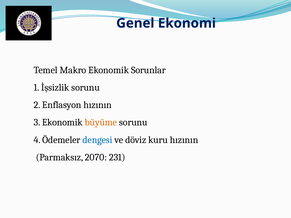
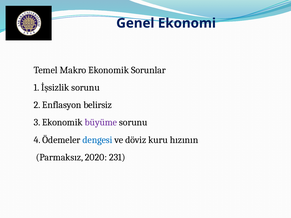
Enflasyon hızının: hızının -> belirsiz
büyüme colour: orange -> purple
2070: 2070 -> 2020
